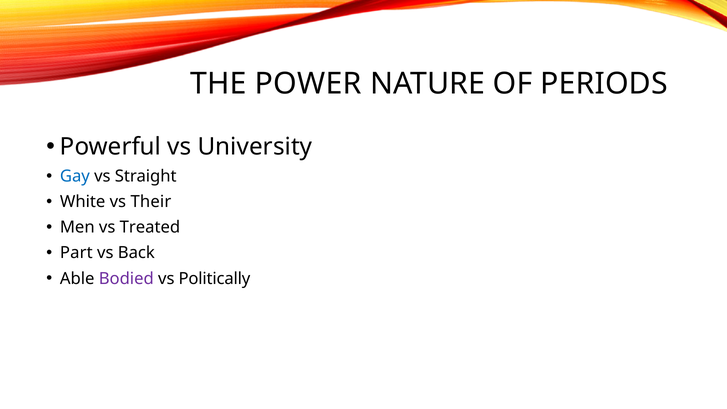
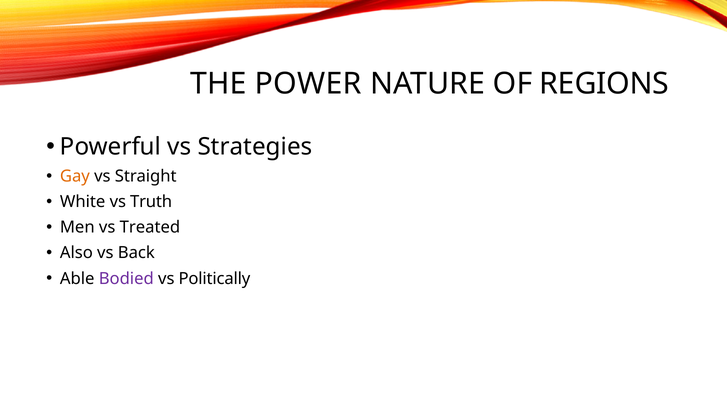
PERIODS: PERIODS -> REGIONS
University: University -> Strategies
Gay colour: blue -> orange
Their: Their -> Truth
Part: Part -> Also
